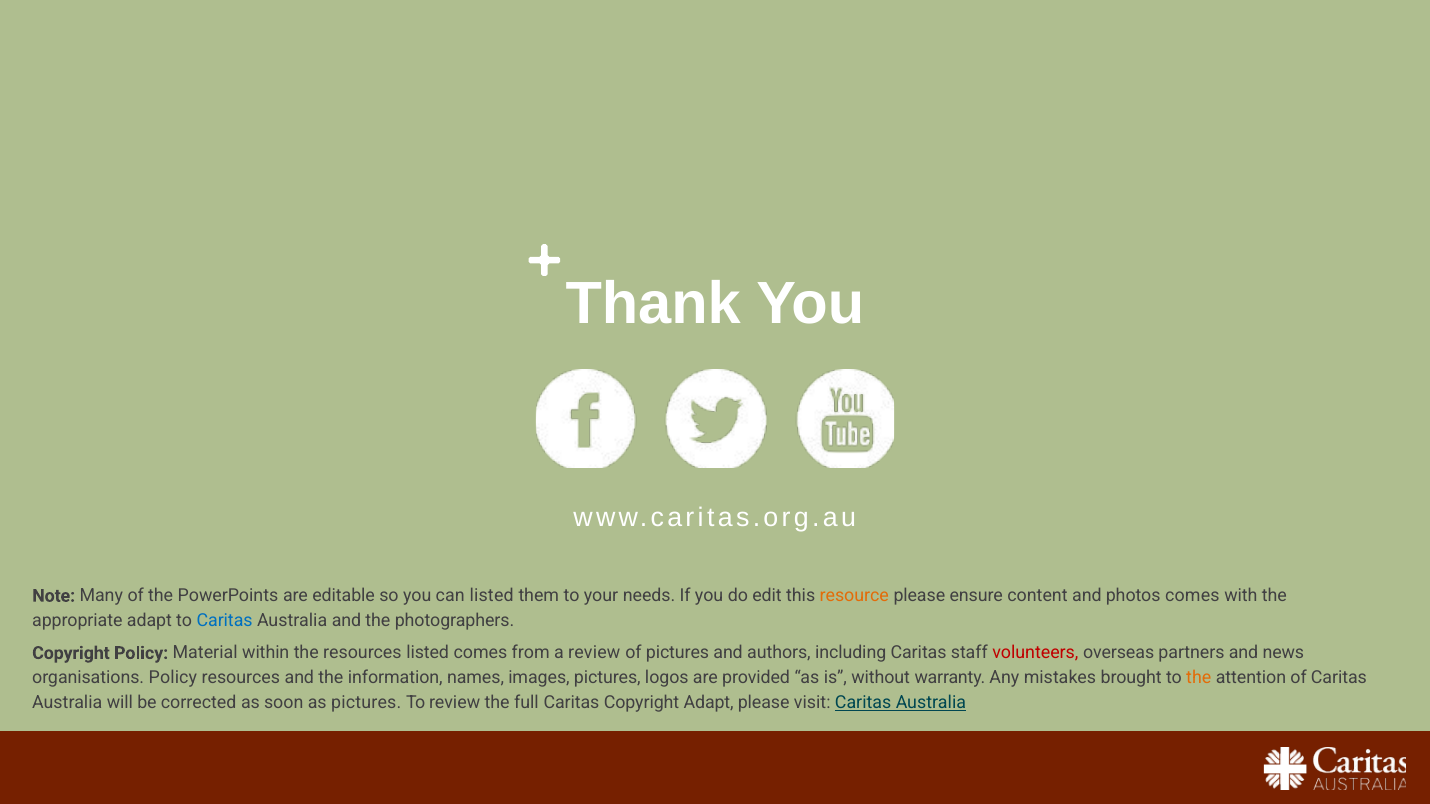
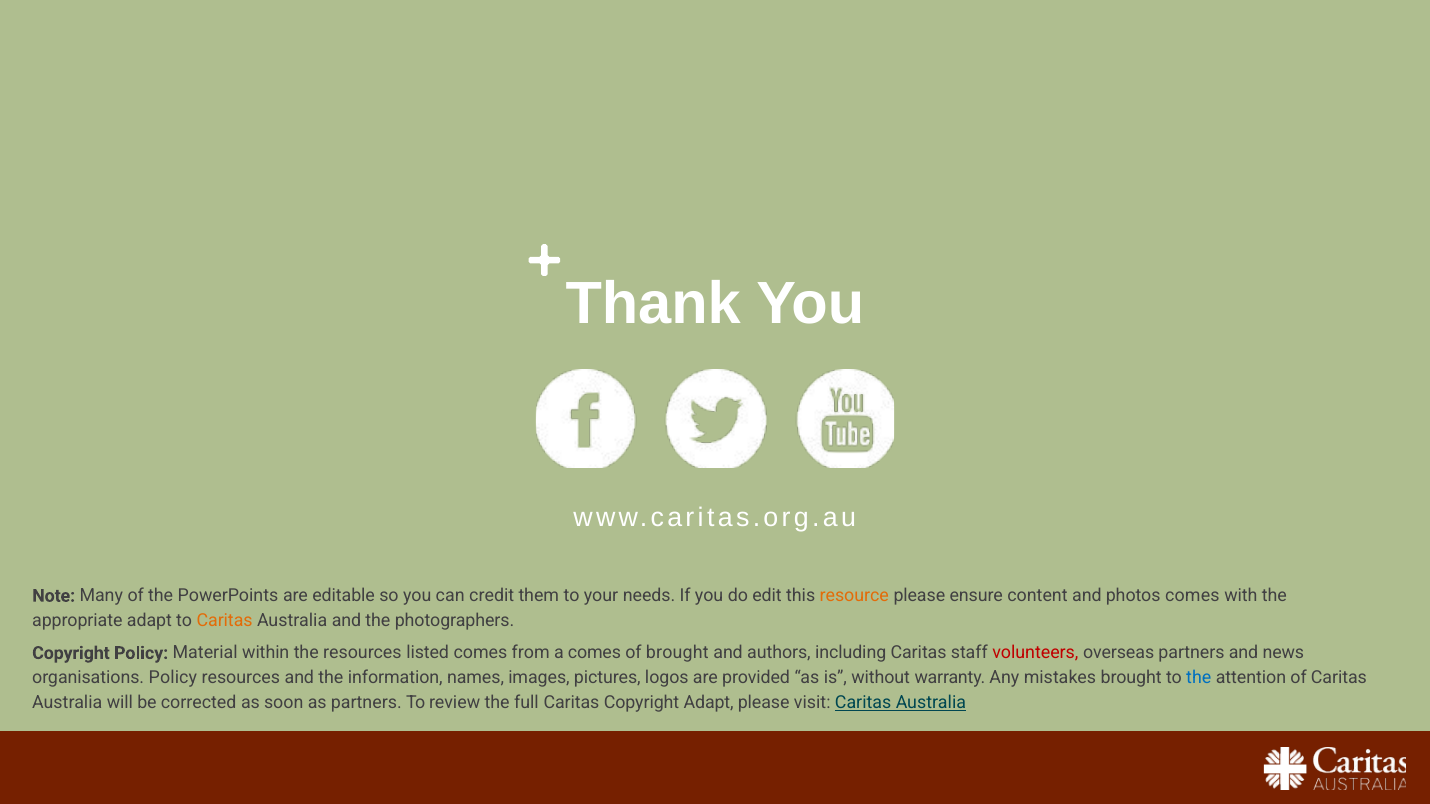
can listed: listed -> credit
Caritas at (225, 621) colour: blue -> orange
a review: review -> comes
of pictures: pictures -> brought
the at (1199, 678) colour: orange -> blue
as pictures: pictures -> partners
